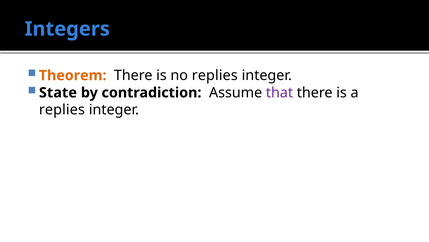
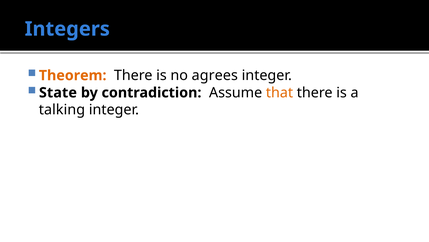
no replies: replies -> agrees
that colour: purple -> orange
replies at (62, 110): replies -> talking
